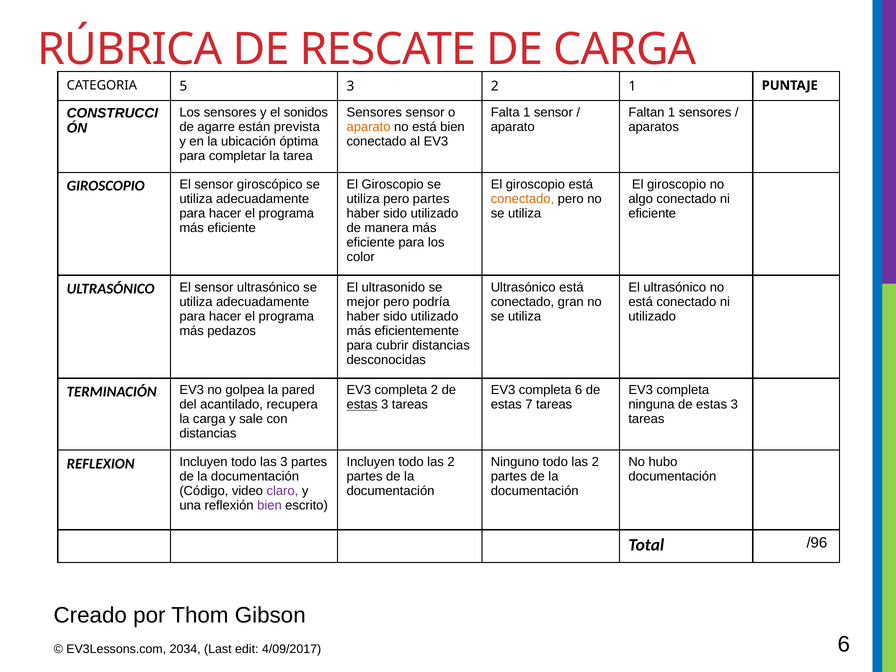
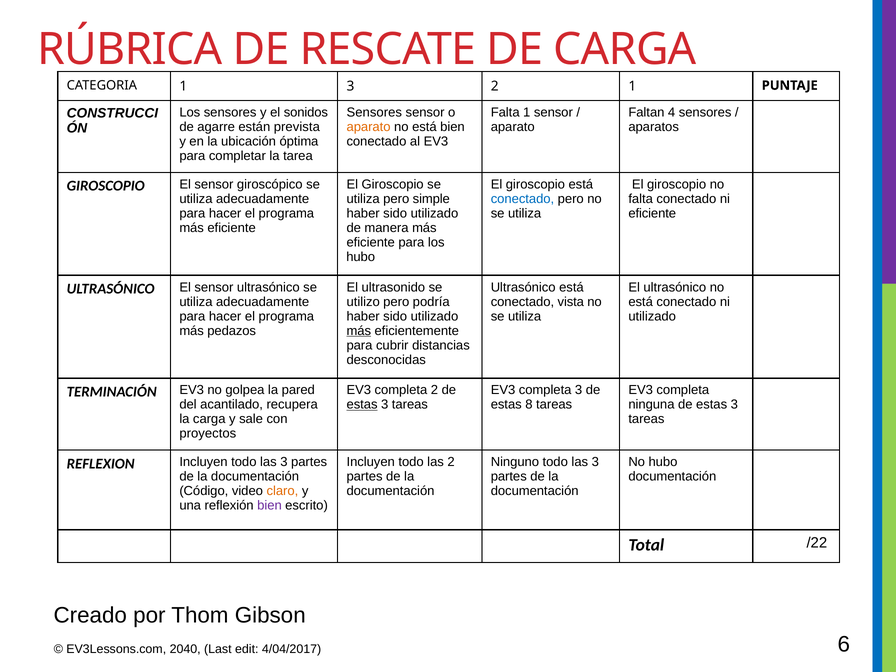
CATEGORIA 5: 5 -> 1
Faltan 1: 1 -> 4
pero partes: partes -> simple
conectado at (522, 199) colour: orange -> blue
algo at (641, 199): algo -> falta
color at (361, 257): color -> hubo
mejor: mejor -> utilizo
gran: gran -> vista
más at (359, 331) underline: none -> present
completa 6: 6 -> 3
7: 7 -> 8
distancias at (208, 434): distancias -> proyectos
2 at (595, 462): 2 -> 3
claro colour: purple -> orange
/96: /96 -> /22
2034: 2034 -> 2040
4/09/2017: 4/09/2017 -> 4/04/2017
